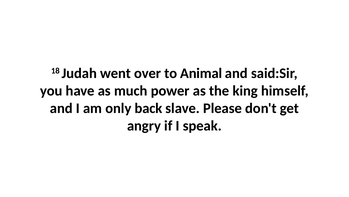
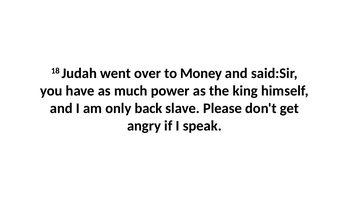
Animal: Animal -> Money
